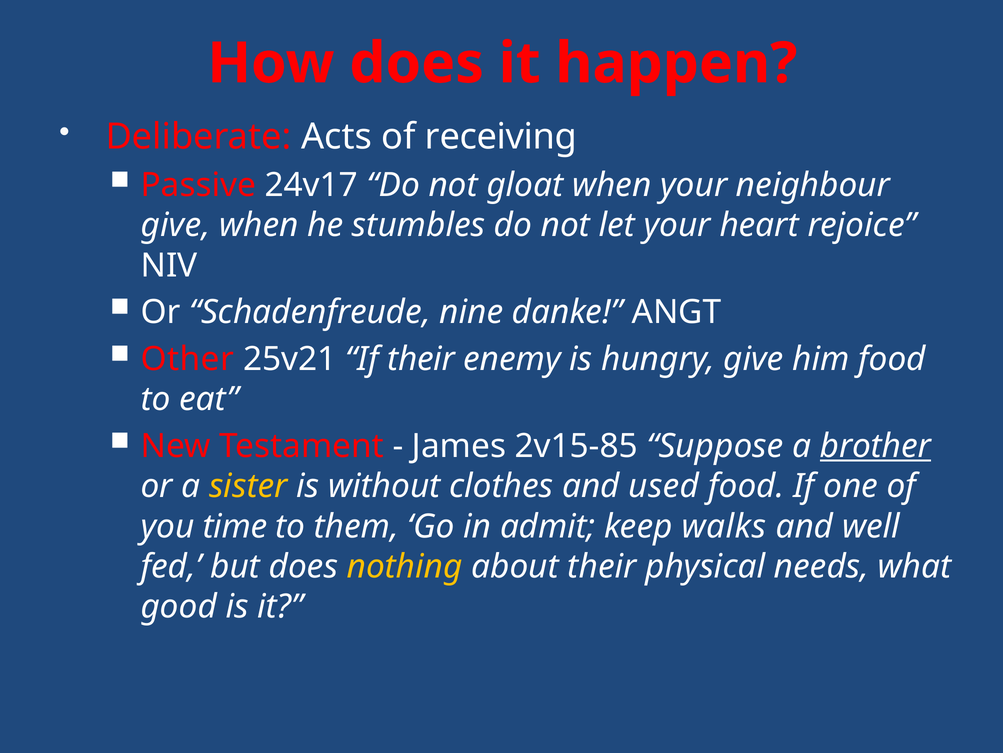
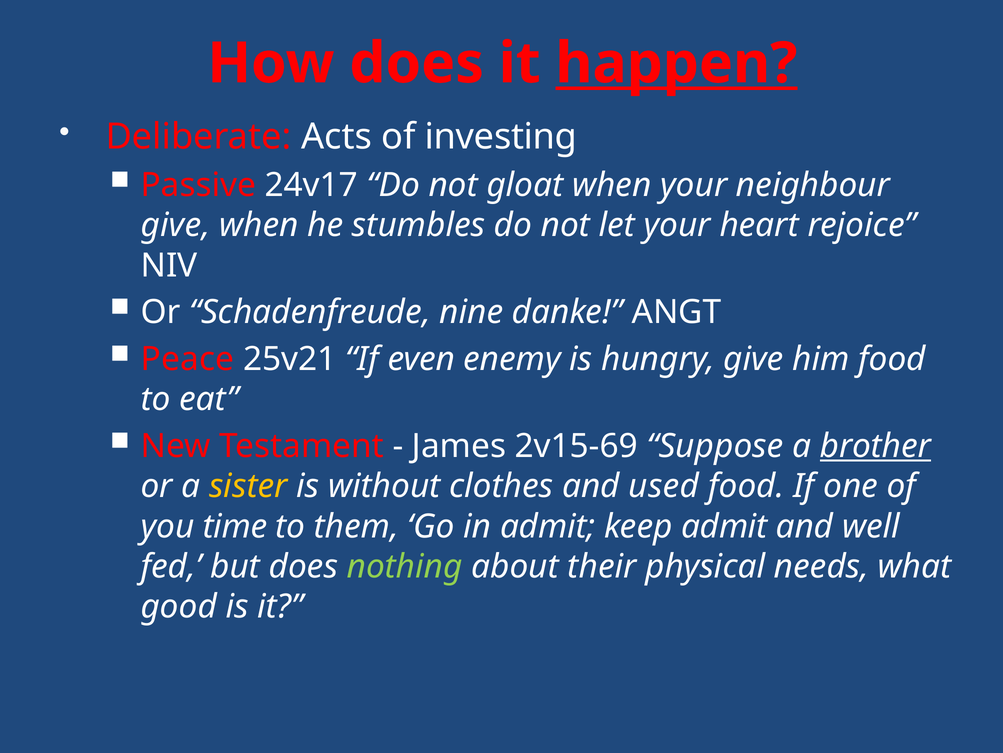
happen underline: none -> present
receiving: receiving -> investing
Other: Other -> Peace
If their: their -> even
2v15-85: 2v15-85 -> 2v15-69
keep walks: walks -> admit
nothing colour: yellow -> light green
